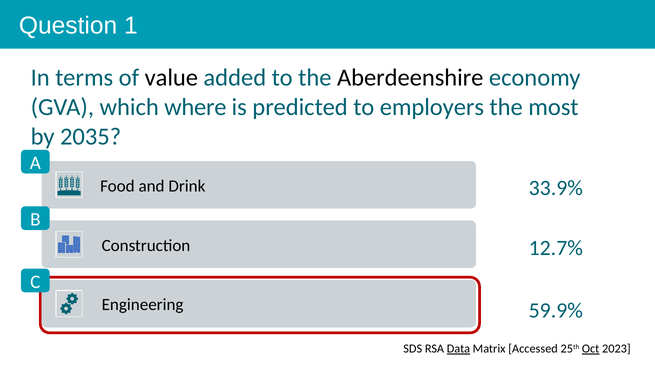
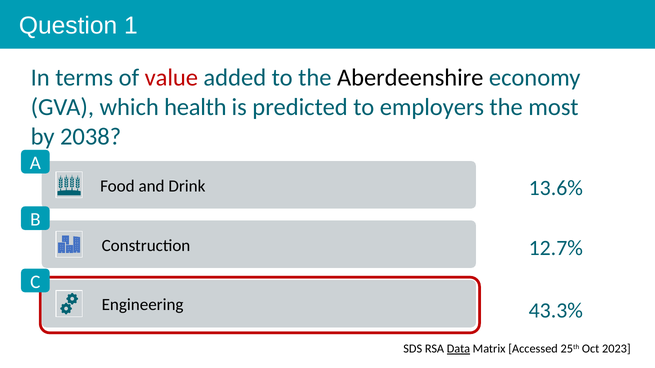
value colour: black -> red
where: where -> health
2035: 2035 -> 2038
33.9%: 33.9% -> 13.6%
59.9%: 59.9% -> 43.3%
Oct underline: present -> none
